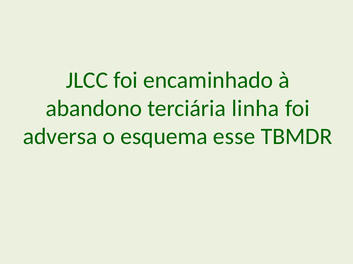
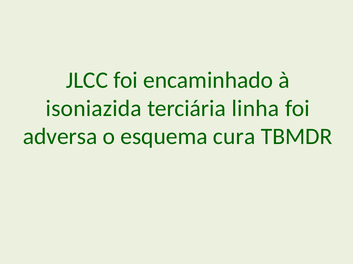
abandono: abandono -> isoniazida
esse: esse -> cura
